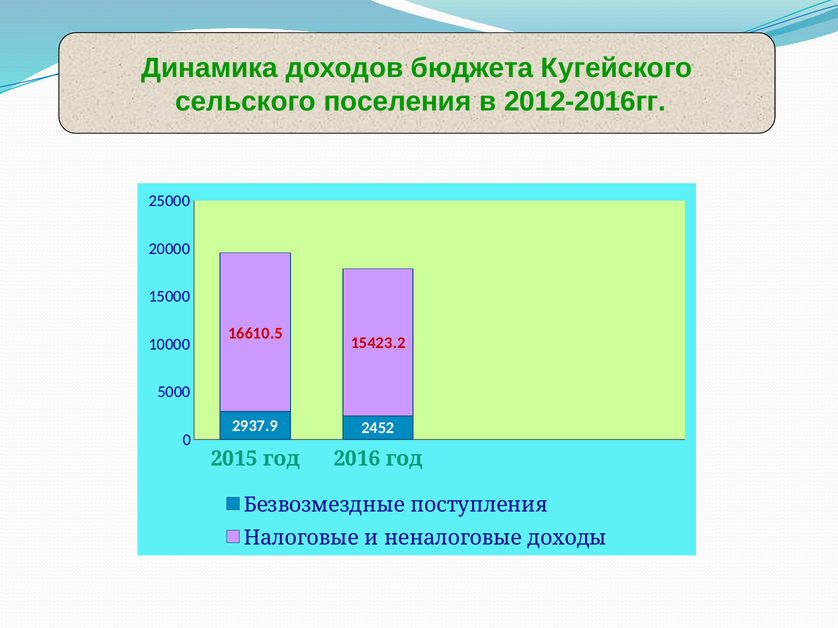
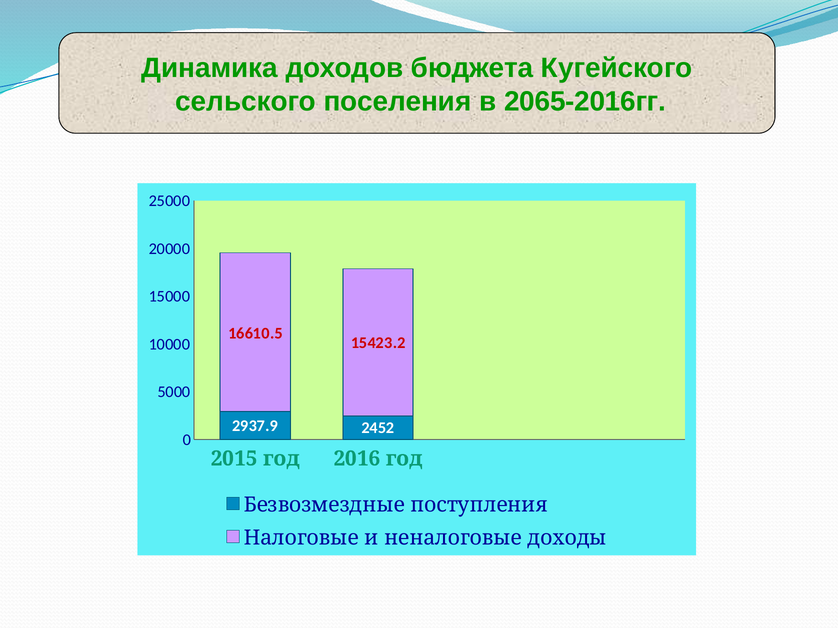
2012-2016гг: 2012-2016гг -> 2065-2016гг
